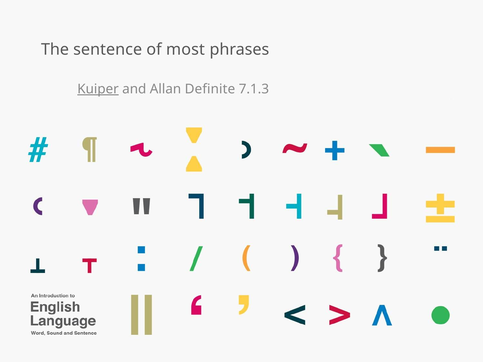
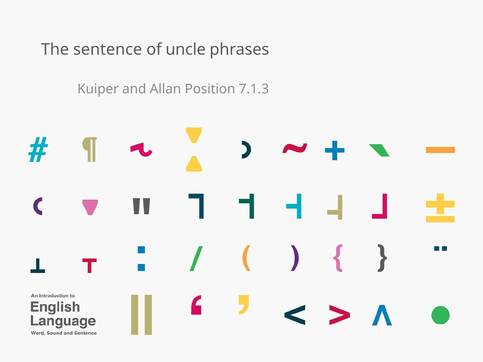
most: most -> uncle
Kuiper underline: present -> none
Definite: Definite -> Position
